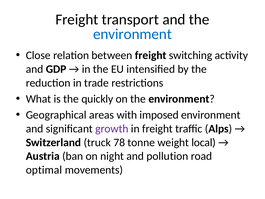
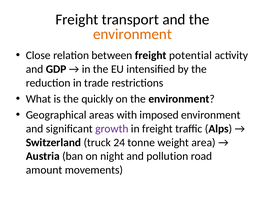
environment at (132, 34) colour: blue -> orange
switching: switching -> potential
78: 78 -> 24
local: local -> area
optimal: optimal -> amount
